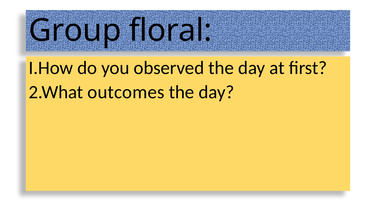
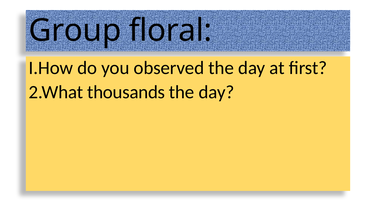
outcomes: outcomes -> thousands
